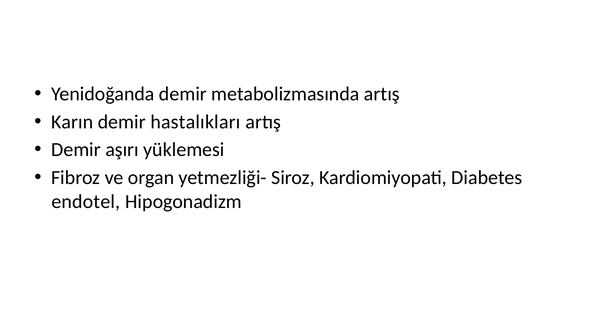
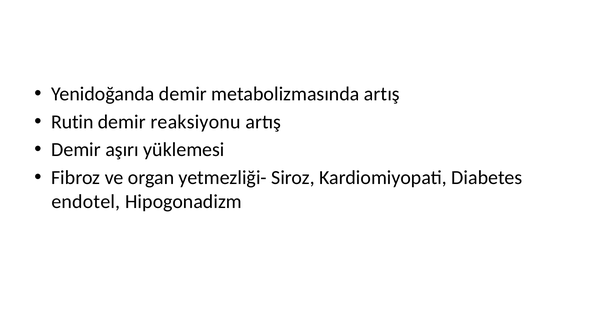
Karın: Karın -> Rutin
hastalıkları: hastalıkları -> reaksiyonu
